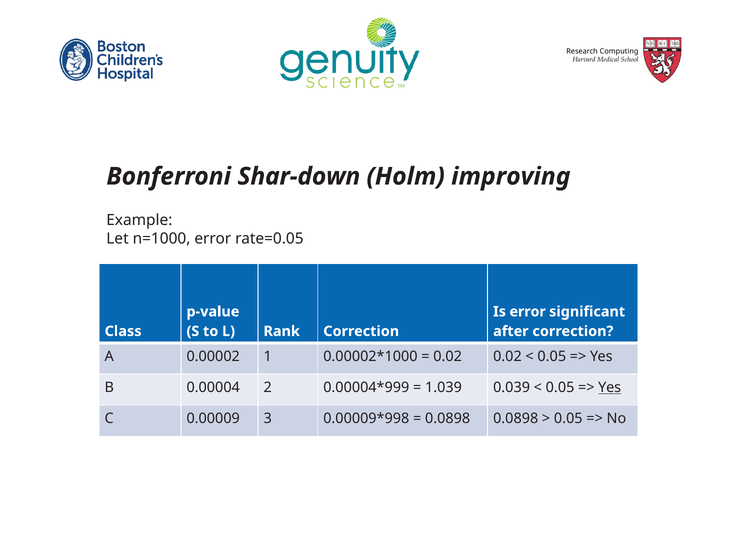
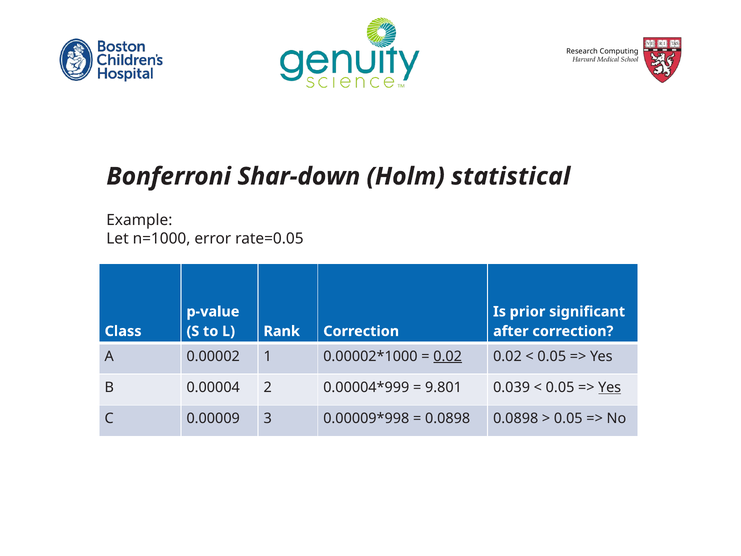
improving: improving -> statistical
Is error: error -> prior
0.02 at (448, 356) underline: none -> present
1.039: 1.039 -> 9.801
